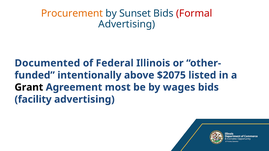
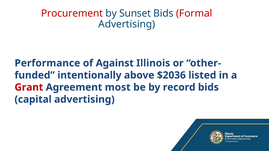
Procurement colour: orange -> red
Documented: Documented -> Performance
Federal: Federal -> Against
$2075: $2075 -> $2036
Grant colour: black -> red
wages: wages -> record
facility: facility -> capital
